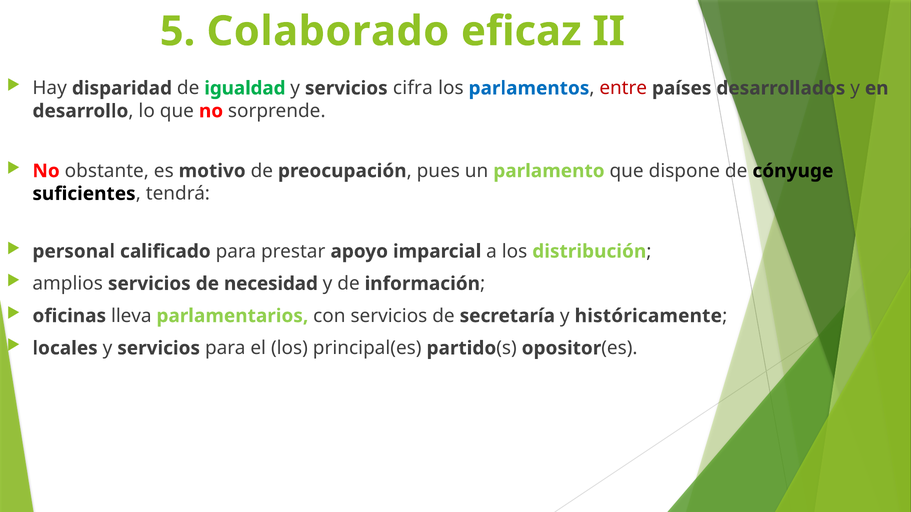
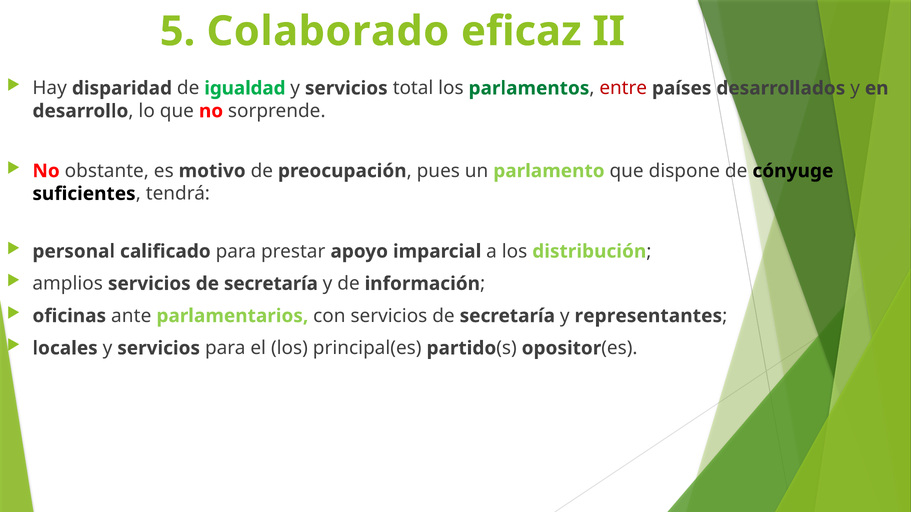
cifra: cifra -> total
parlamentos colour: blue -> green
amplios servicios de necesidad: necesidad -> secretaría
lleva: lleva -> ante
históricamente: históricamente -> representantes
